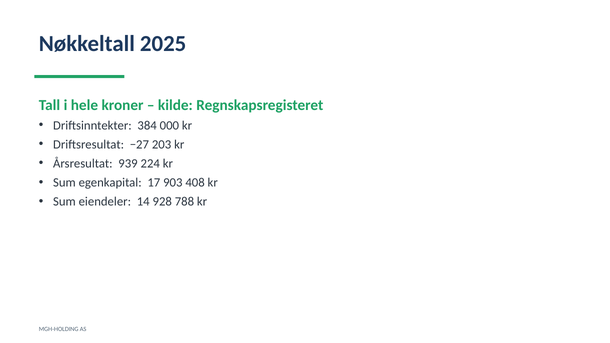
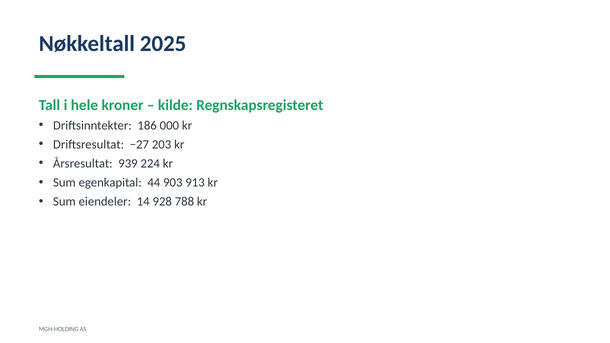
384: 384 -> 186
17: 17 -> 44
408: 408 -> 913
